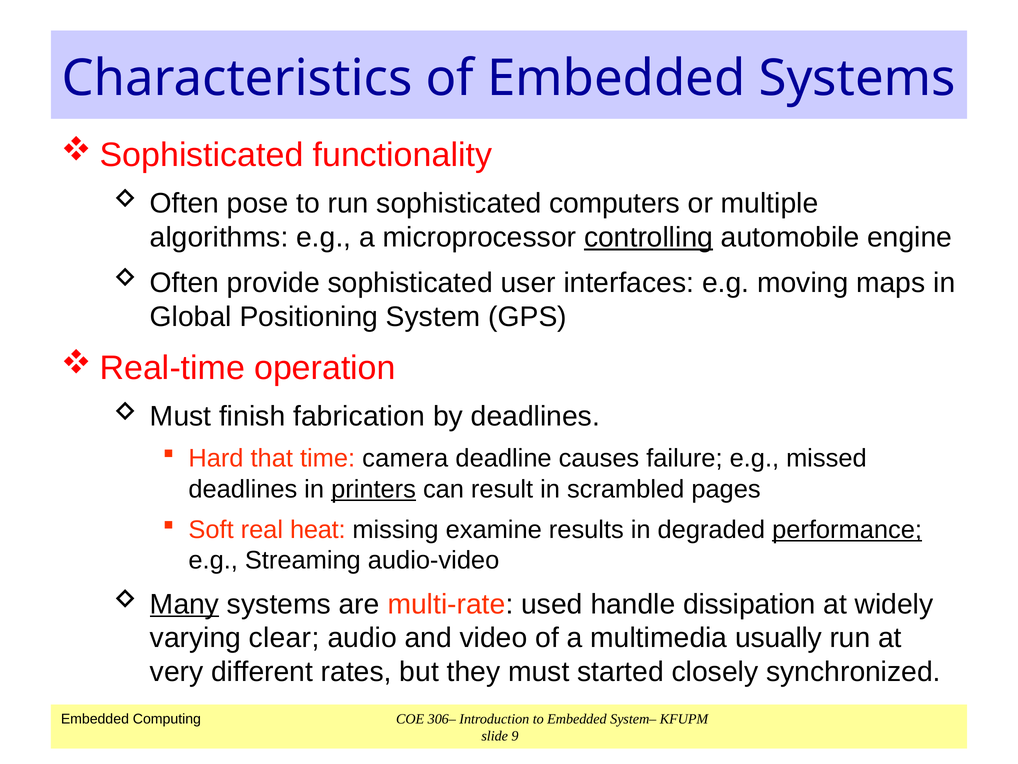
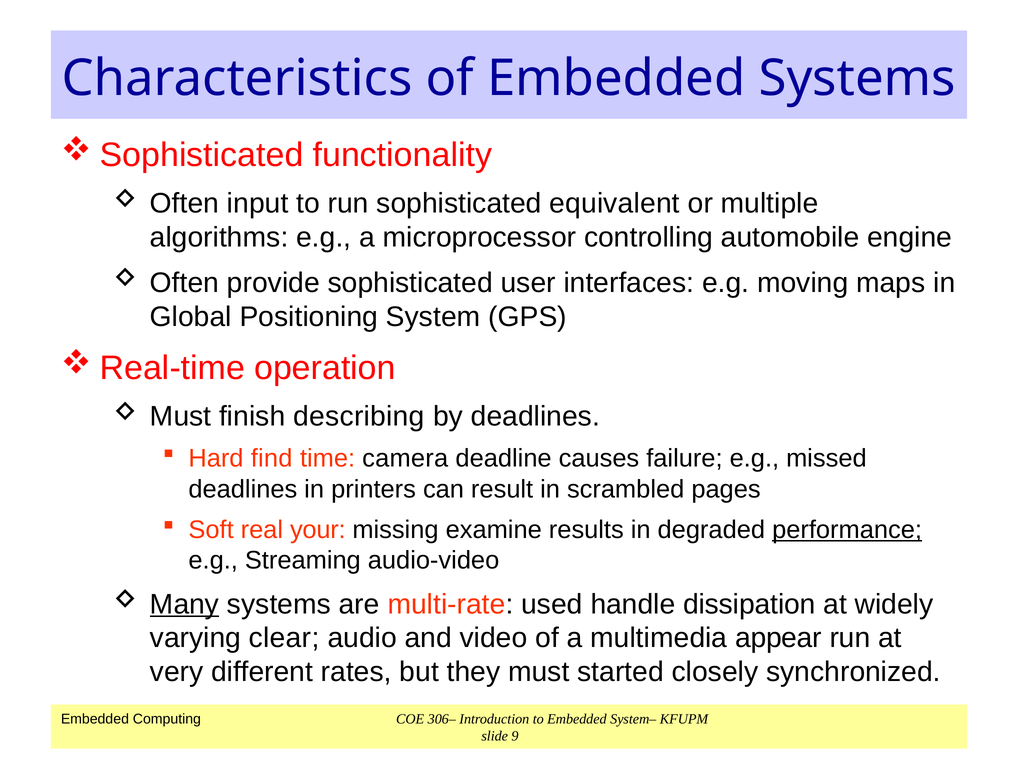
pose: pose -> input
computers: computers -> equivalent
controlling underline: present -> none
fabrication: fabrication -> describing
that: that -> find
printers underline: present -> none
heat: heat -> your
usually: usually -> appear
